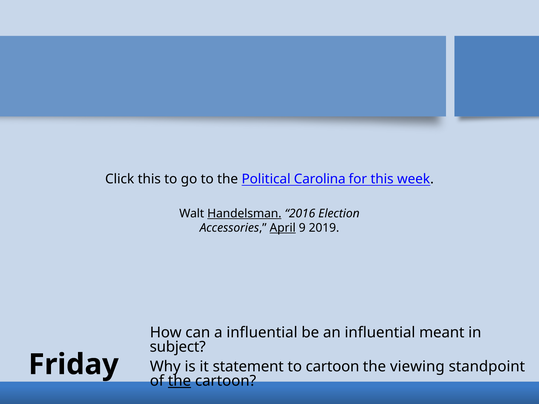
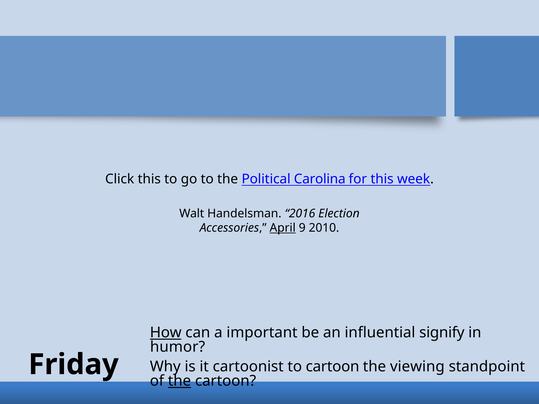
Handelsman underline: present -> none
2019: 2019 -> 2010
How underline: none -> present
a influential: influential -> important
meant: meant -> signify
subject: subject -> humor
statement: statement -> cartoonist
